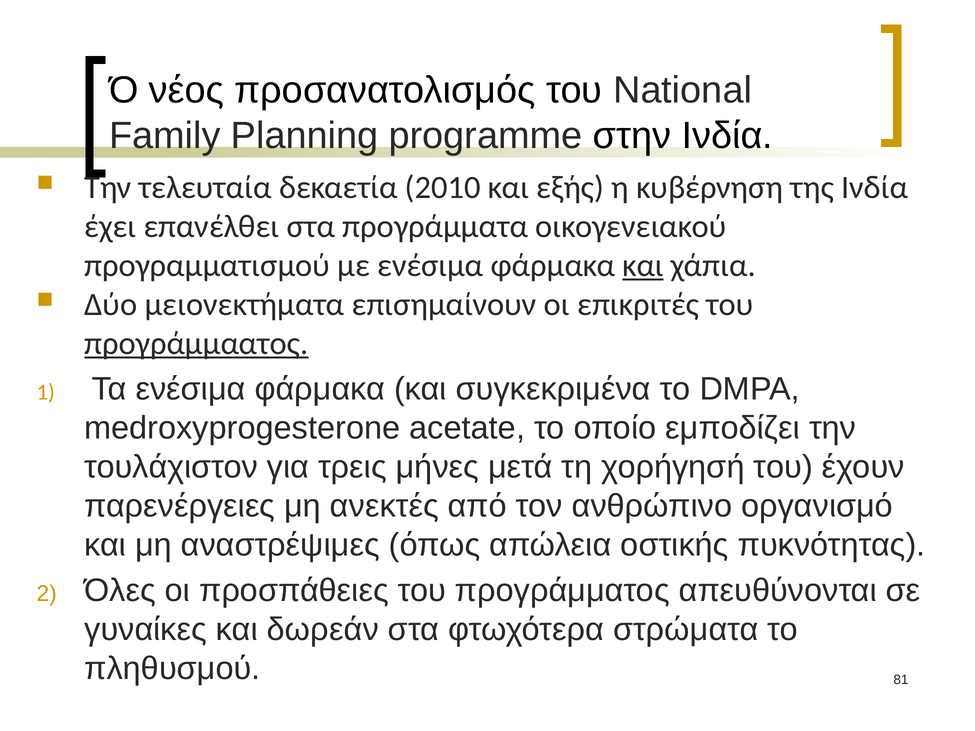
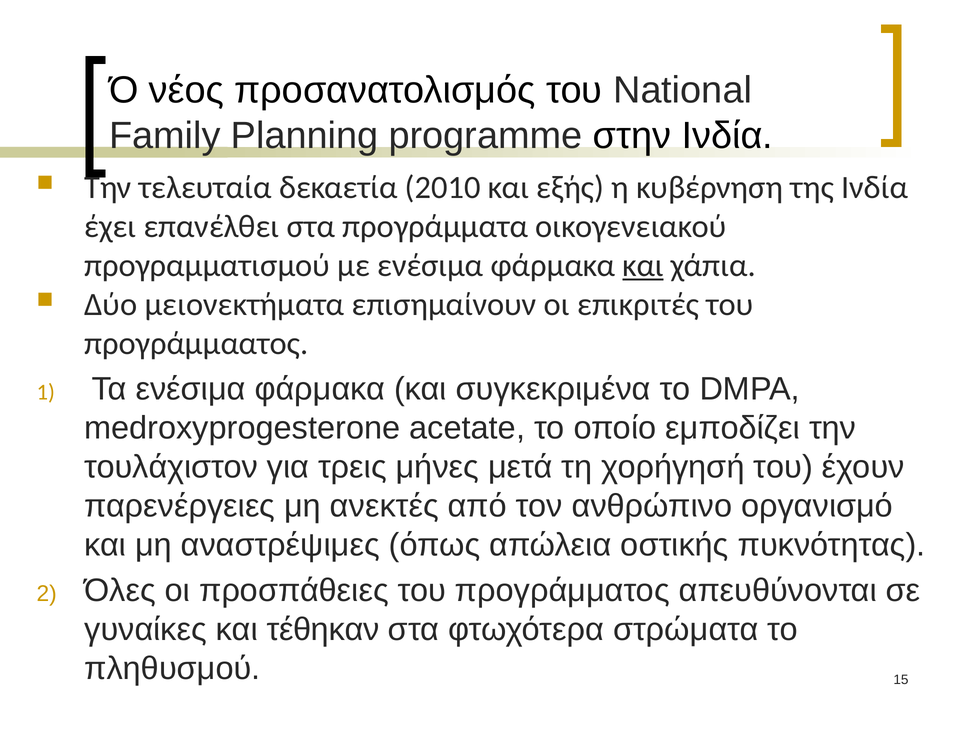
προγράμμαατος underline: present -> none
δωρεάν: δωρεάν -> τέθηκαν
81: 81 -> 15
